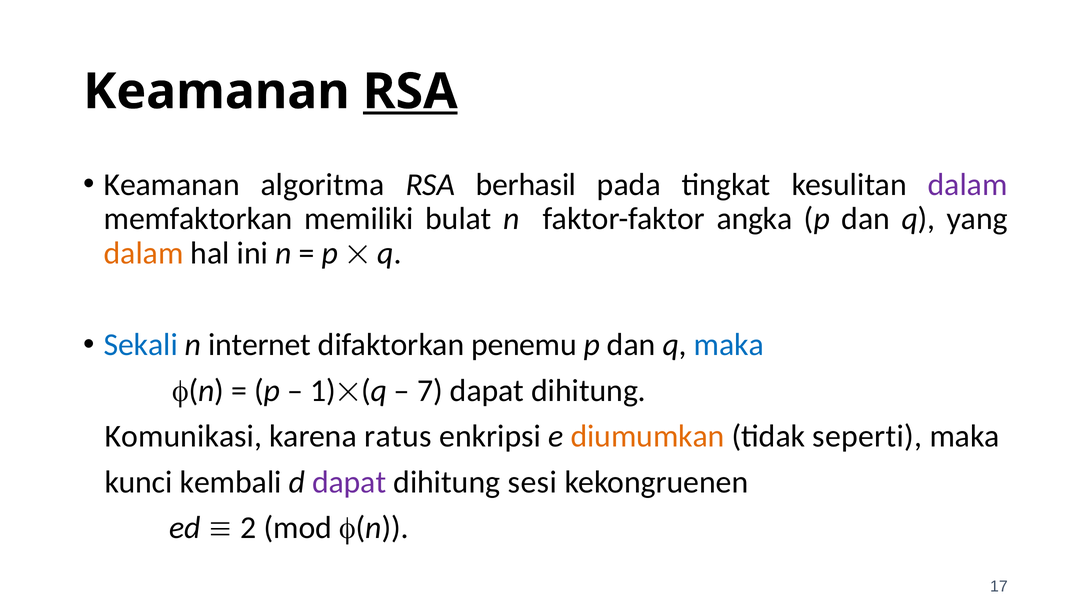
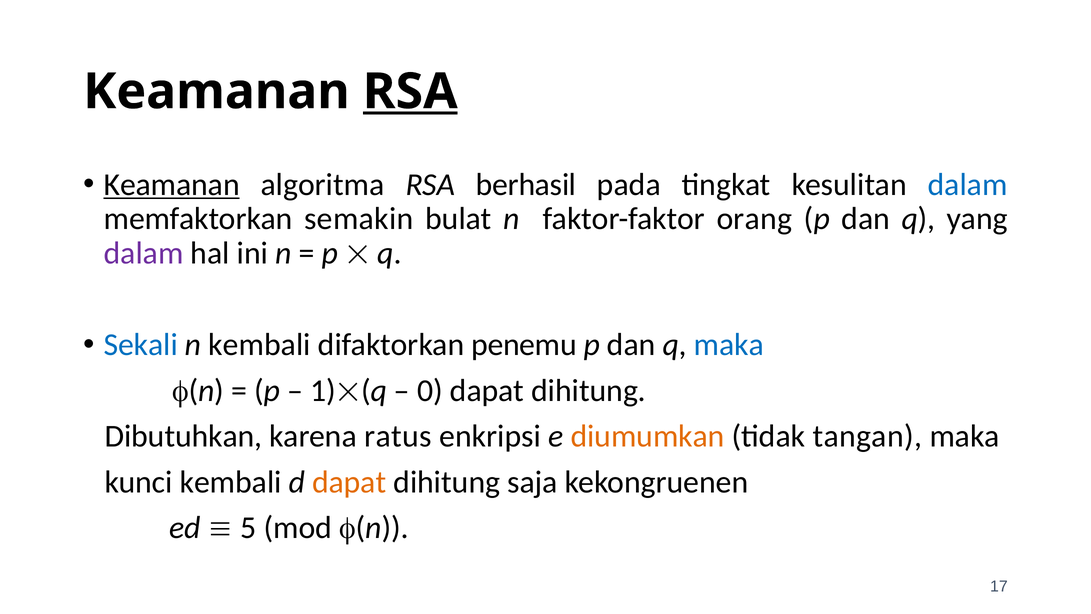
Keamanan at (172, 184) underline: none -> present
dalam at (968, 184) colour: purple -> blue
memiliki: memiliki -> semakin
angka: angka -> orang
dalam at (144, 253) colour: orange -> purple
n internet: internet -> kembali
7: 7 -> 0
Komunikasi: Komunikasi -> Dibutuhkan
seperti: seperti -> tangan
dapat at (349, 482) colour: purple -> orange
sesi: sesi -> saja
2: 2 -> 5
